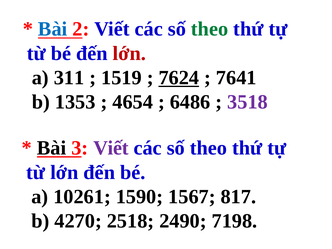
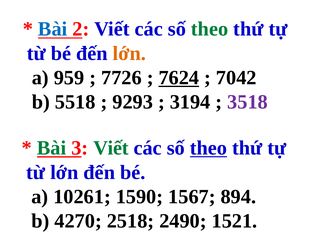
lớn at (129, 53) colour: red -> orange
311: 311 -> 959
1519: 1519 -> 7726
7641: 7641 -> 7042
1353: 1353 -> 5518
4654: 4654 -> 9293
6486: 6486 -> 3194
Bài at (52, 148) colour: black -> green
Viết at (111, 148) colour: purple -> green
theo at (208, 148) underline: none -> present
817: 817 -> 894
7198: 7198 -> 1521
